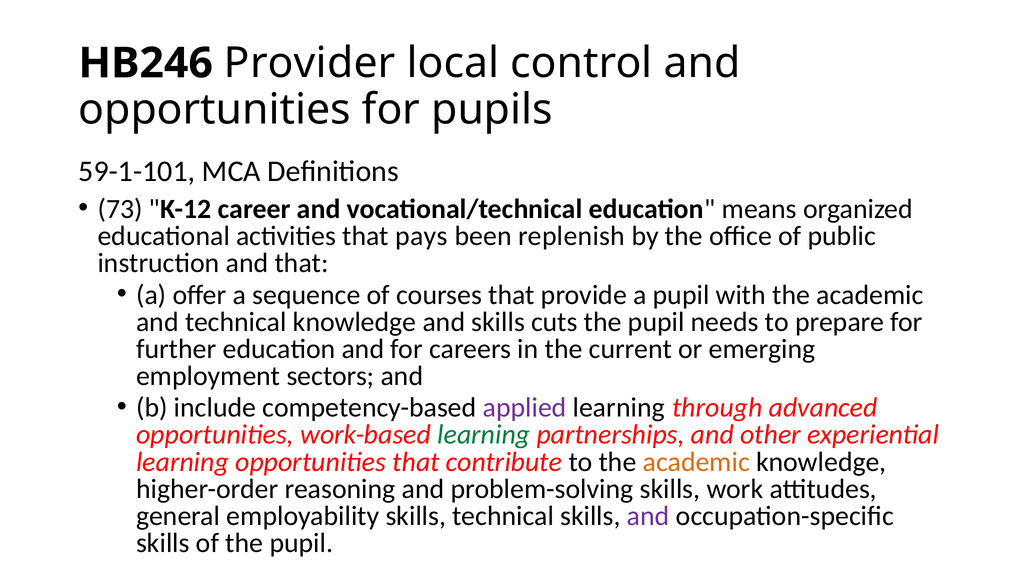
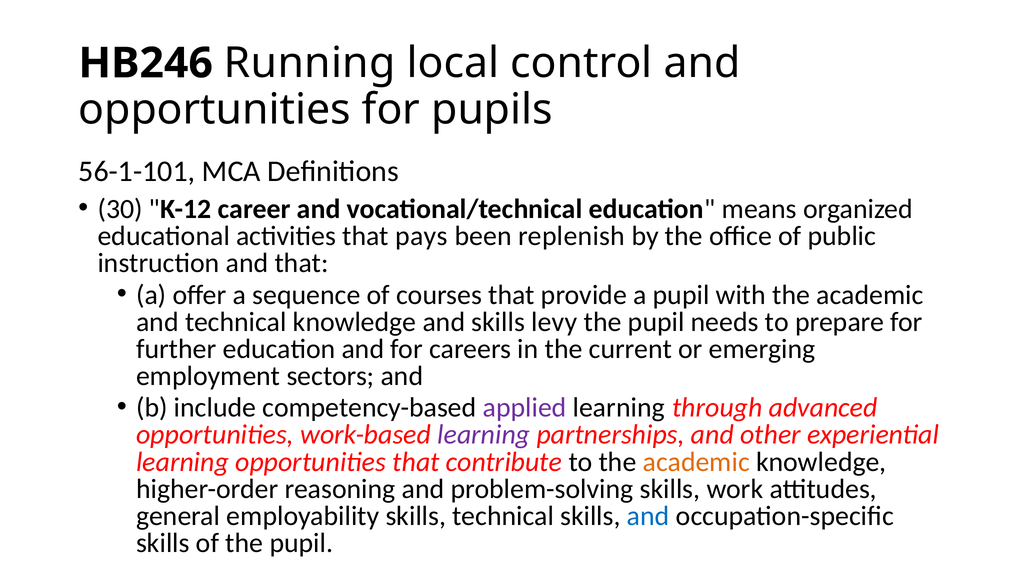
Provider: Provider -> Running
59-1-101: 59-1-101 -> 56-1-101
73: 73 -> 30
cuts: cuts -> levy
learning at (484, 435) colour: green -> purple
and at (648, 516) colour: purple -> blue
